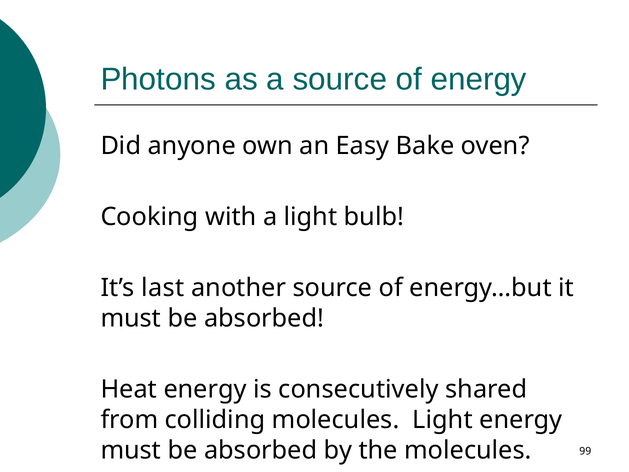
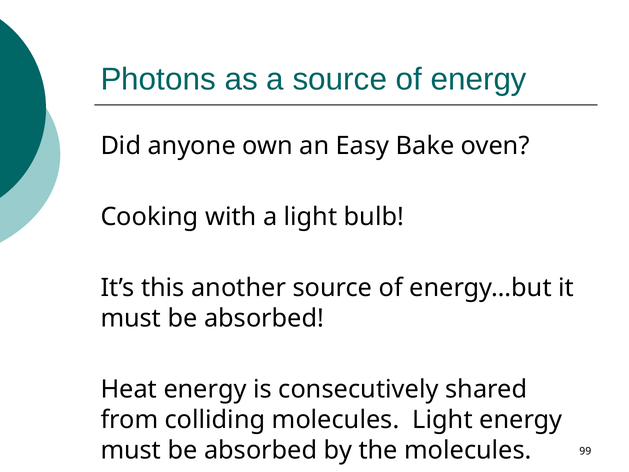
last: last -> this
